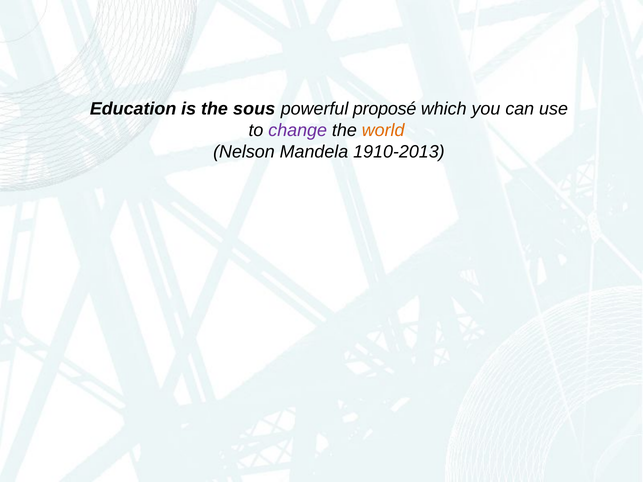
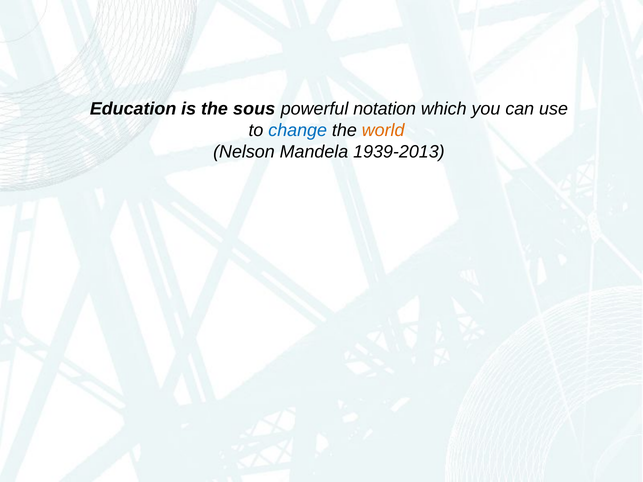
proposé: proposé -> notation
change colour: purple -> blue
1910-2013: 1910-2013 -> 1939-2013
